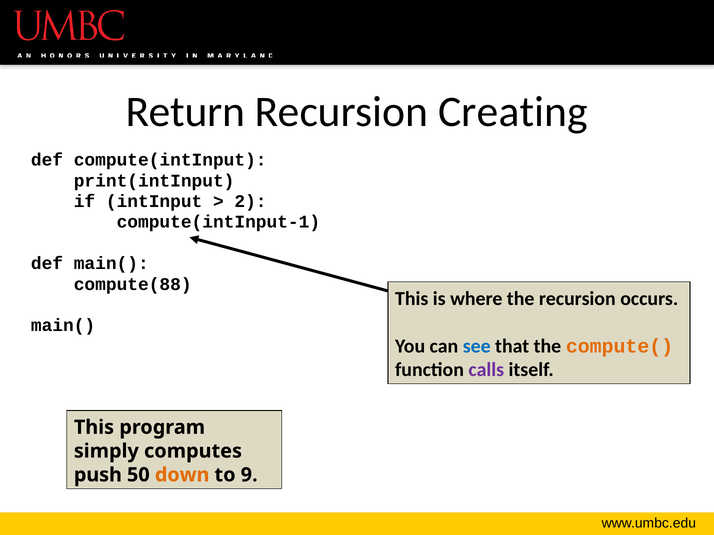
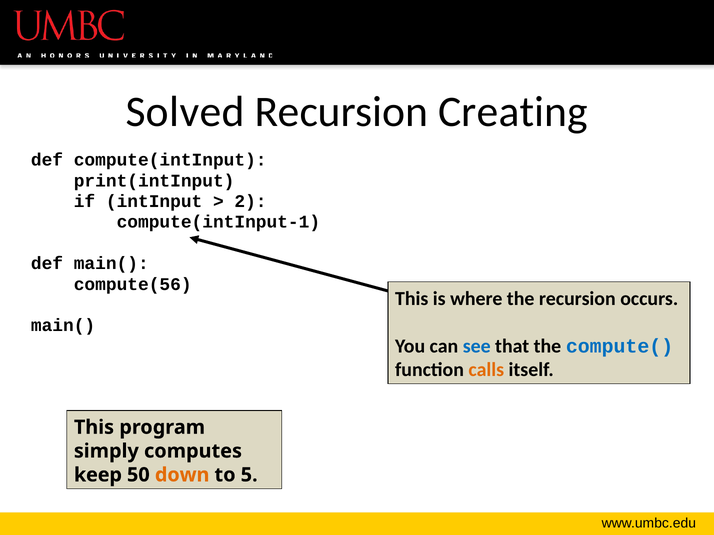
Return: Return -> Solved
compute(88: compute(88 -> compute(56
compute( colour: orange -> blue
calls colour: purple -> orange
push: push -> keep
9: 9 -> 5
